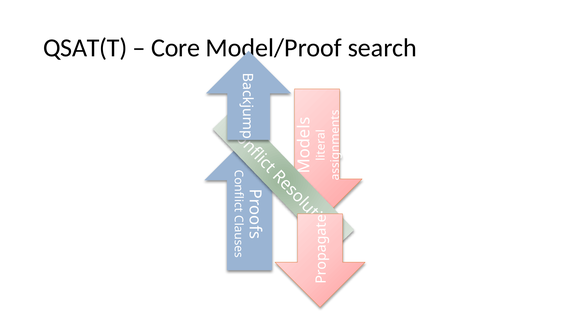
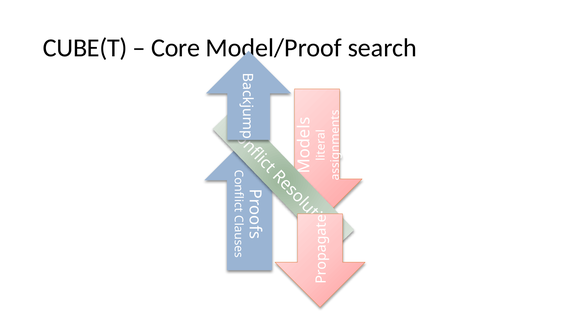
QSAT(T: QSAT(T -> CUBE(T
